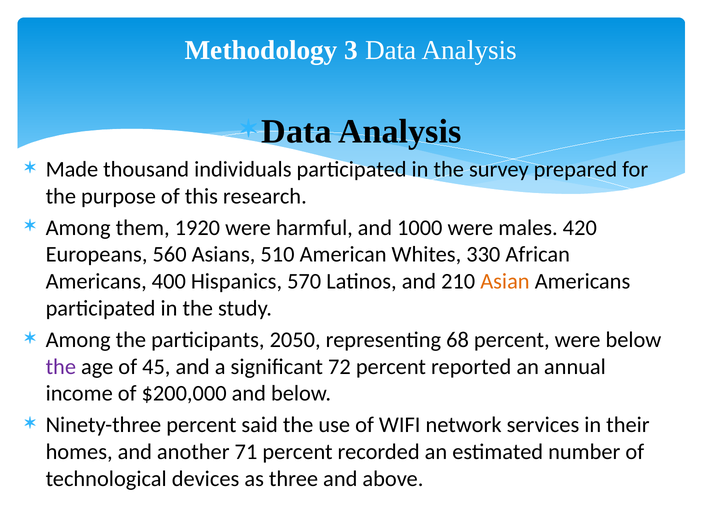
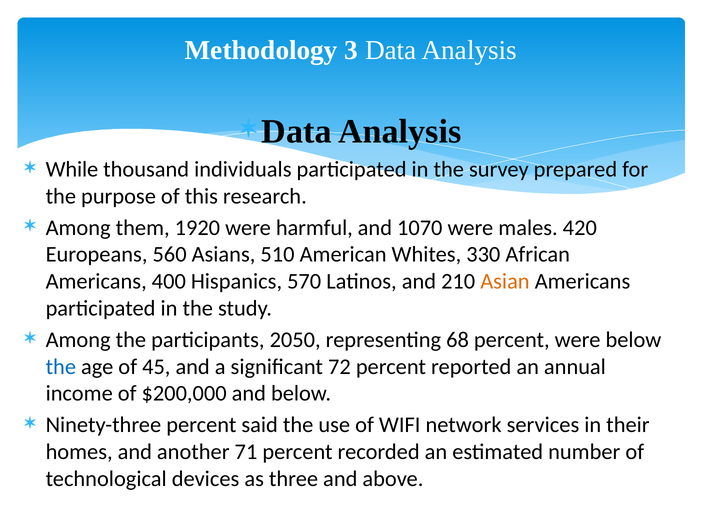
Made: Made -> While
1000: 1000 -> 1070
the at (61, 367) colour: purple -> blue
